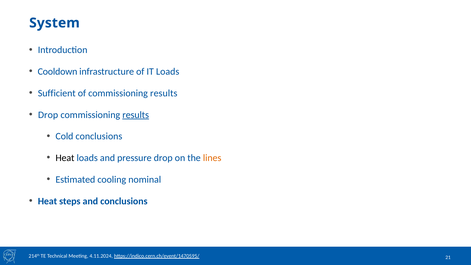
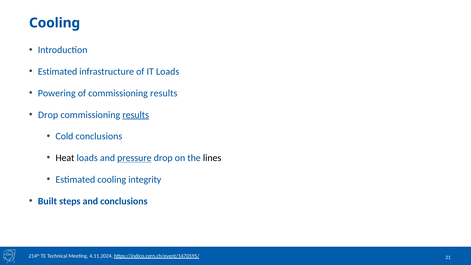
System at (54, 23): System -> Cooling
Cooldown at (58, 72): Cooldown -> Estimated
Sufficient: Sufficient -> Powering
pressure underline: none -> present
lines colour: orange -> black
nominal: nominal -> integrity
Heat at (47, 201): Heat -> Built
